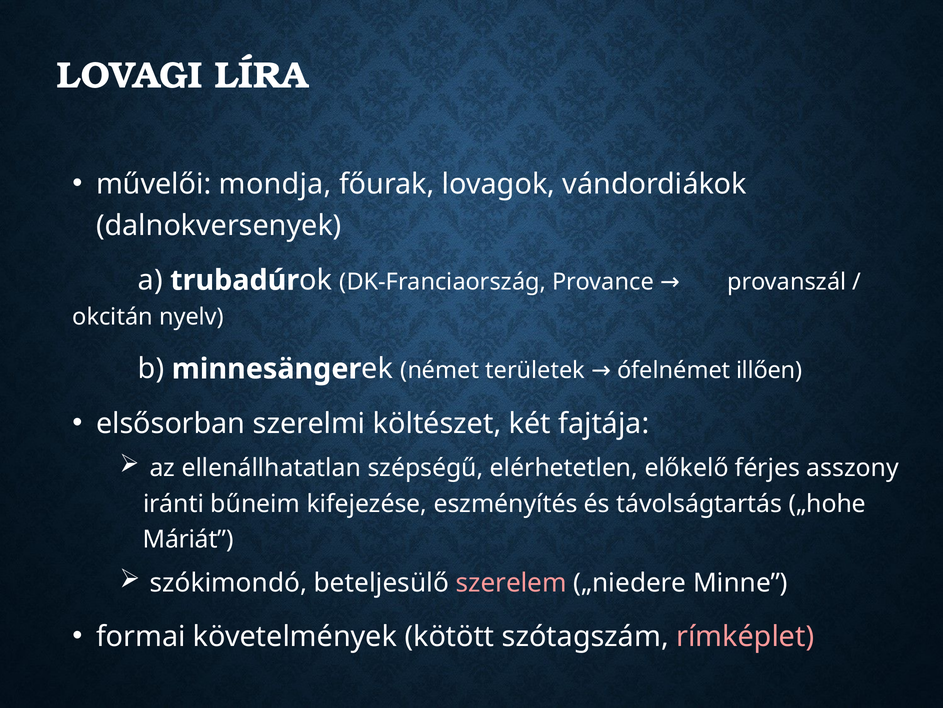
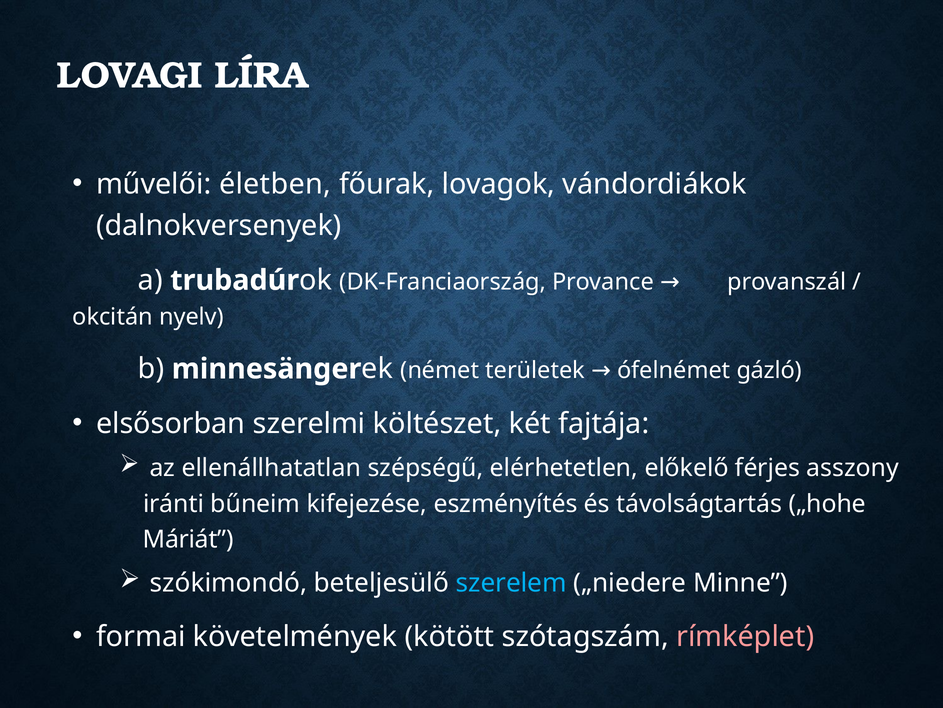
mondja: mondja -> életben
illően: illően -> gázló
szerelem colour: pink -> light blue
